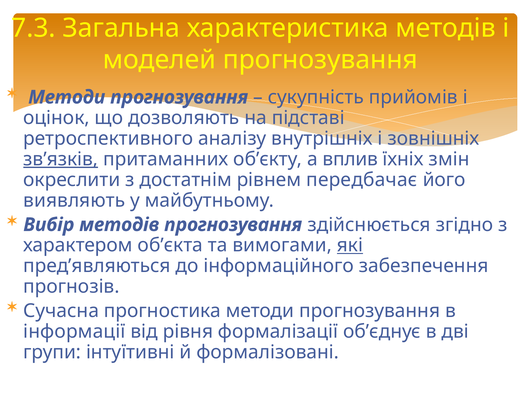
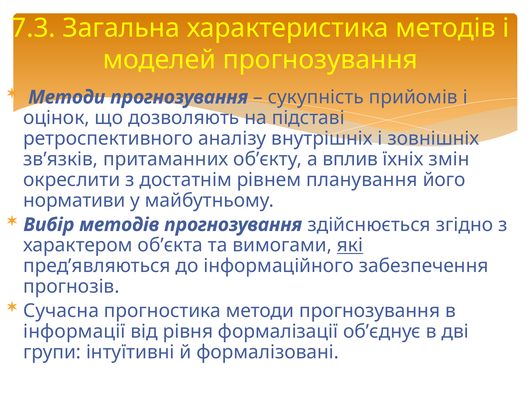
зв’язків underline: present -> none
передбачає: передбачає -> планування
виявляють: виявляють -> нормативи
